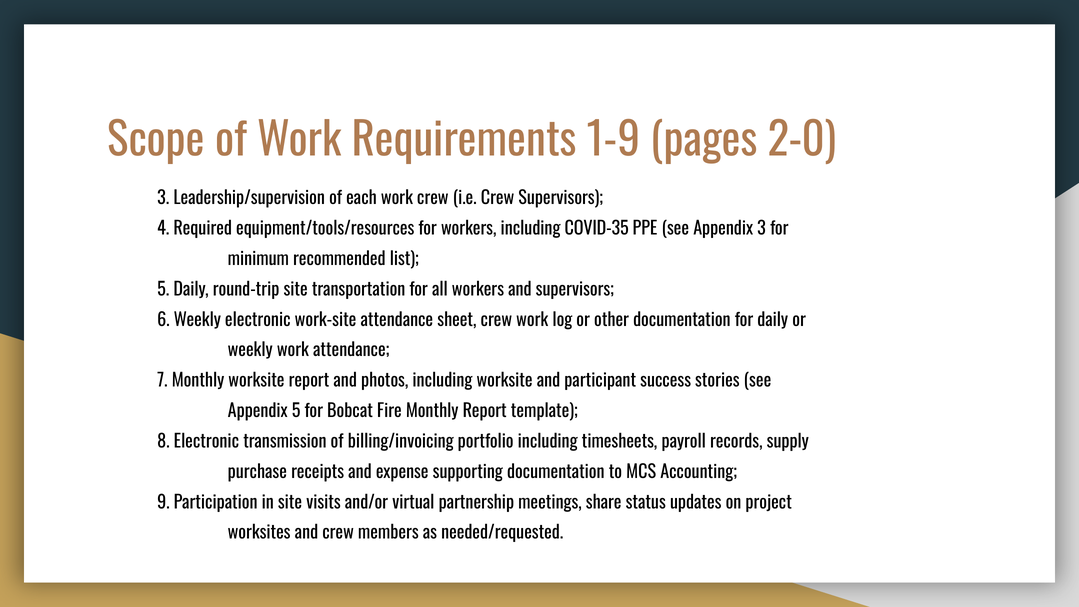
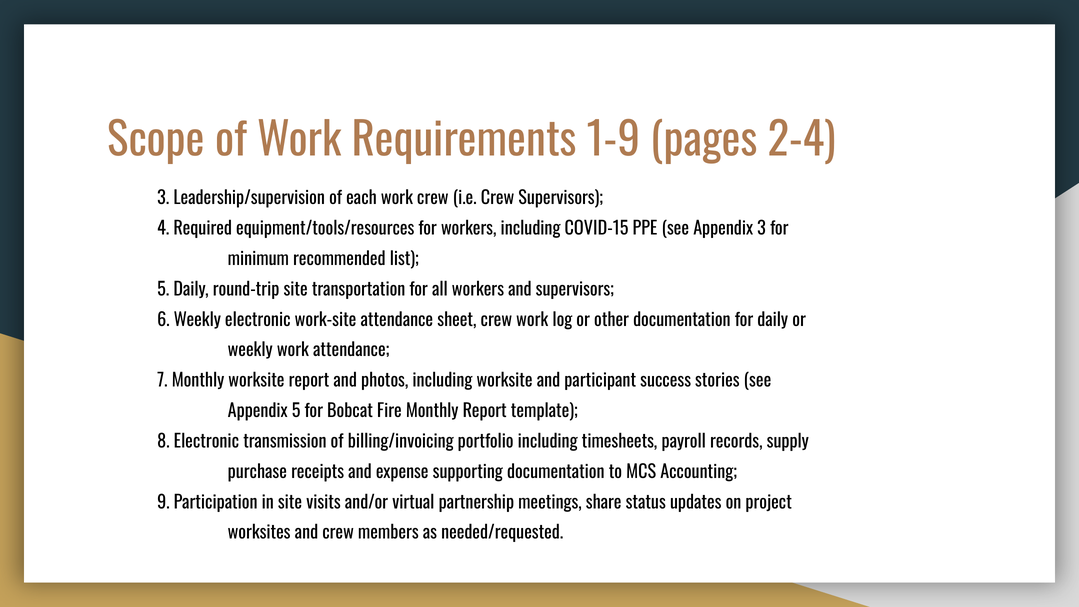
2-0: 2-0 -> 2-4
COVID-35: COVID-35 -> COVID-15
